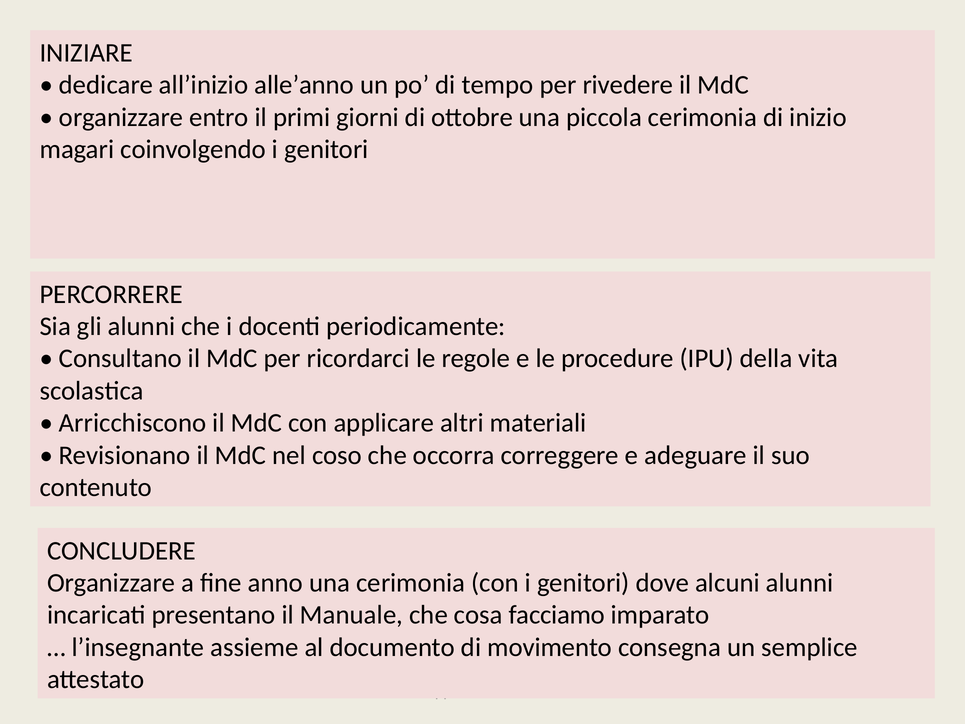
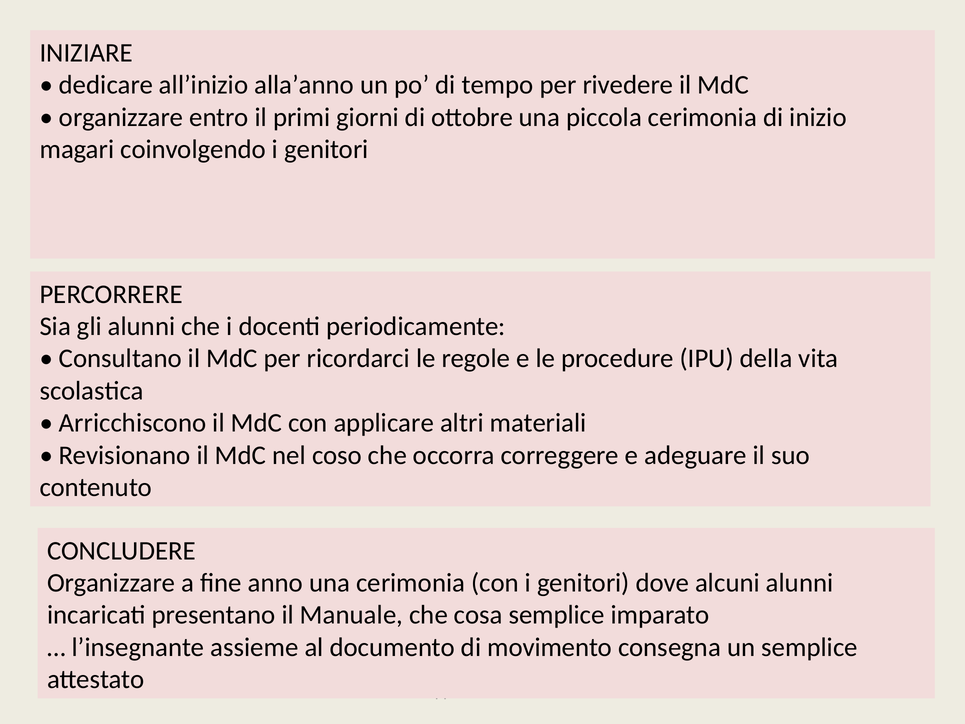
alle’anno: alle’anno -> alla’anno
cosa facciamo: facciamo -> semplice
